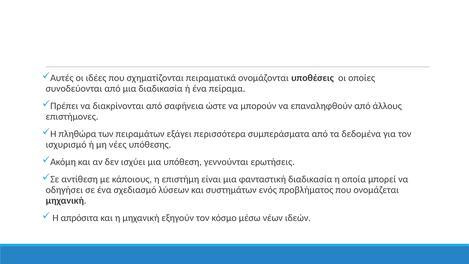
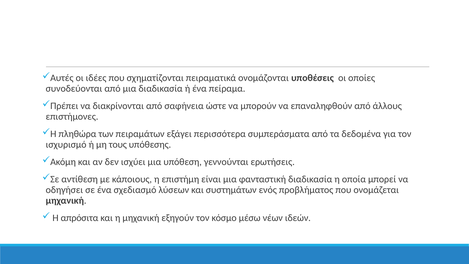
νέες: νέες -> τους
